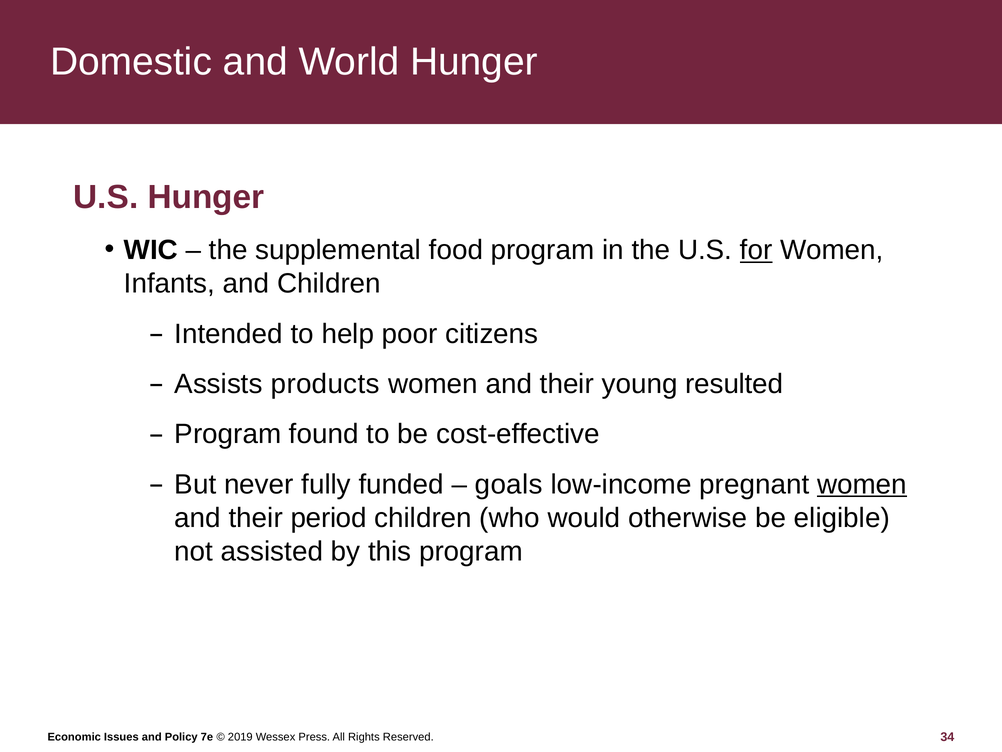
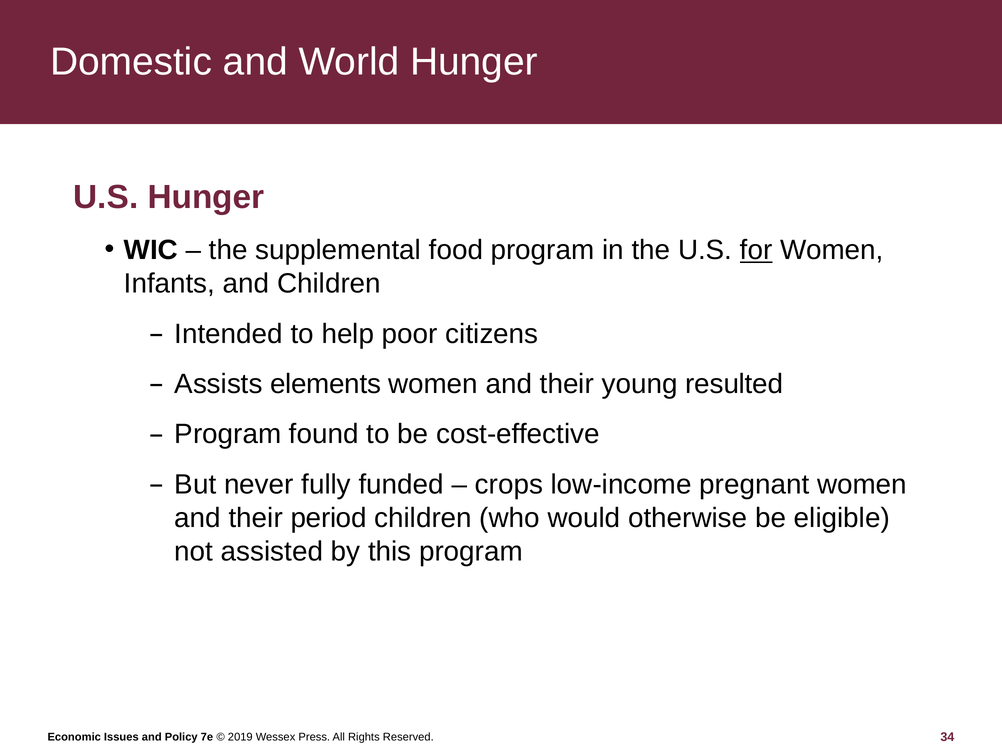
products: products -> elements
goals: goals -> crops
women at (862, 484) underline: present -> none
